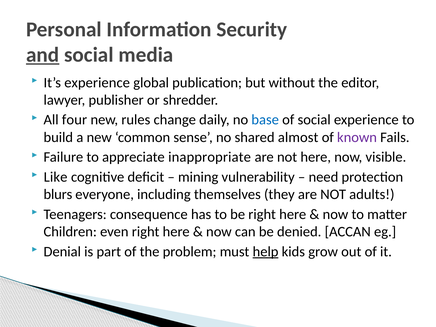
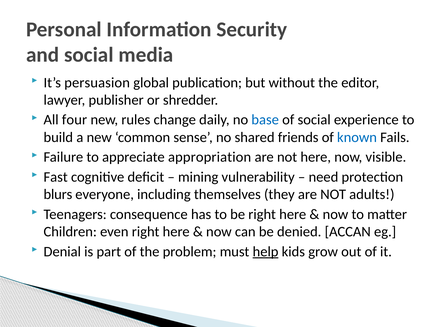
and underline: present -> none
It’s experience: experience -> persuasion
almost: almost -> friends
known colour: purple -> blue
inappropriate: inappropriate -> appropriation
Like: Like -> Fast
